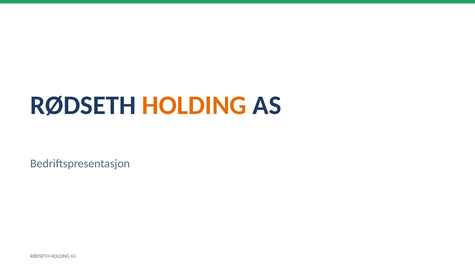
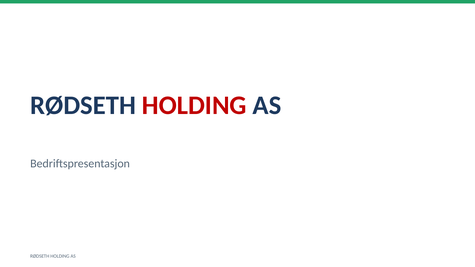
HOLDING at (194, 105) colour: orange -> red
